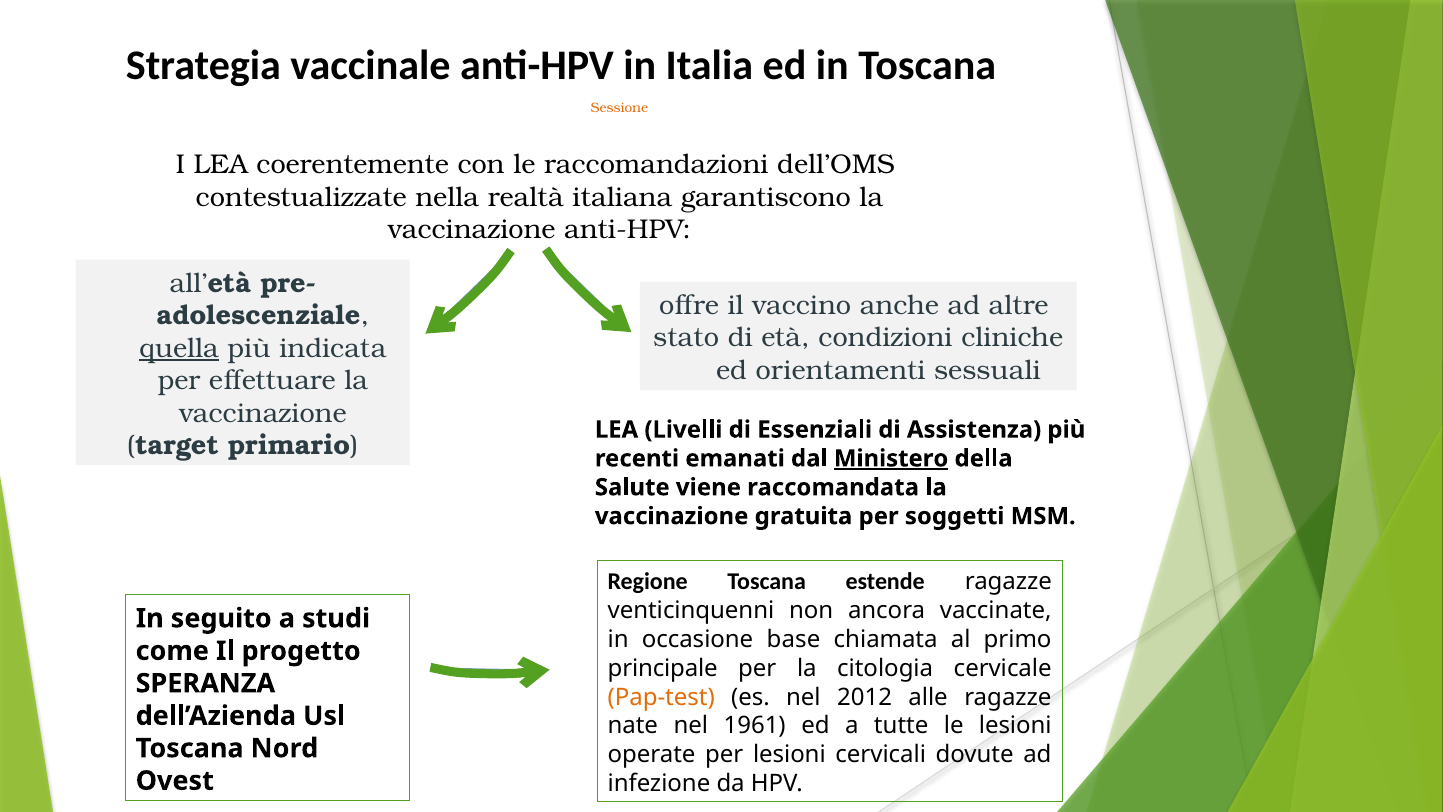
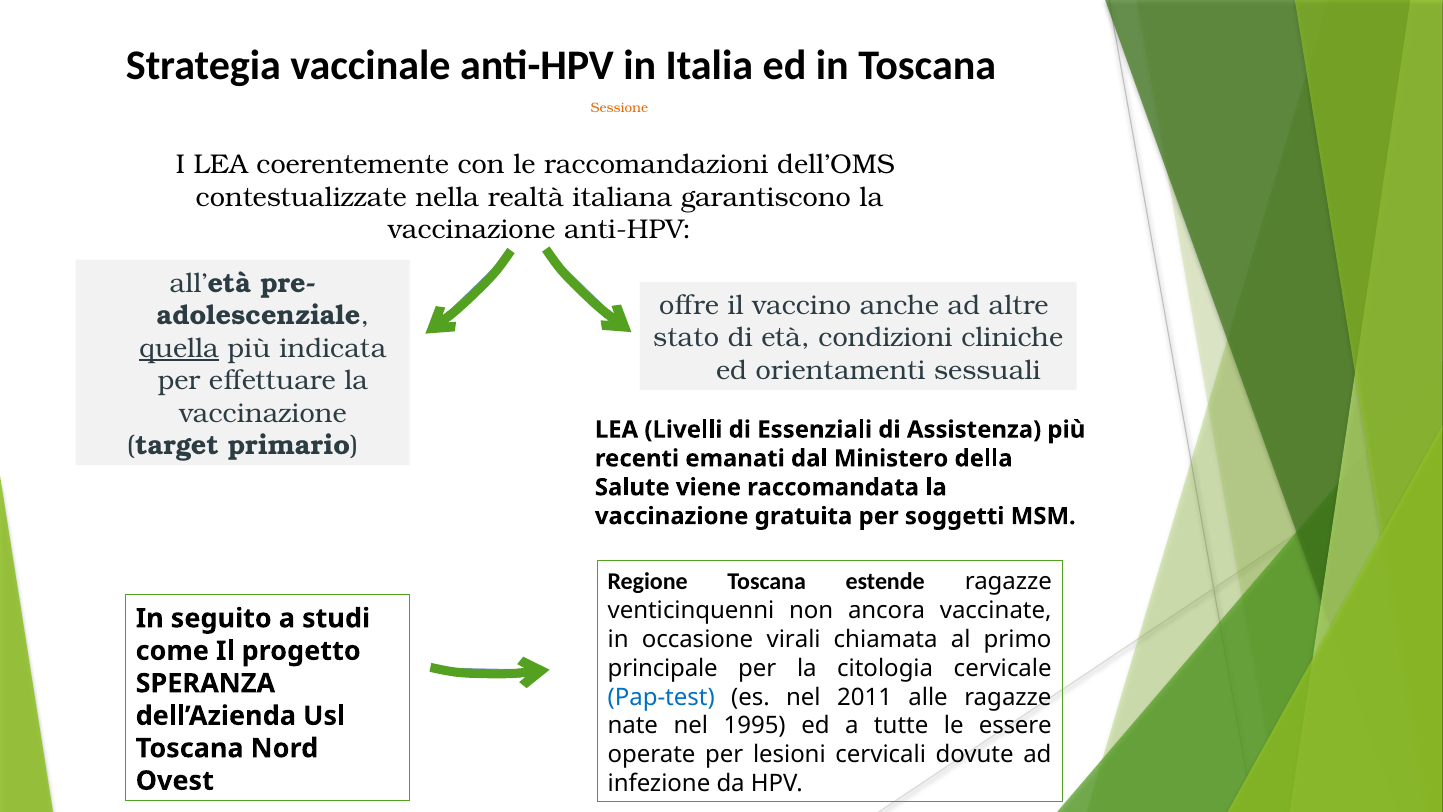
Ministero underline: present -> none
base: base -> virali
Pap-test colour: orange -> blue
2012: 2012 -> 2011
1961: 1961 -> 1995
le lesioni: lesioni -> essere
